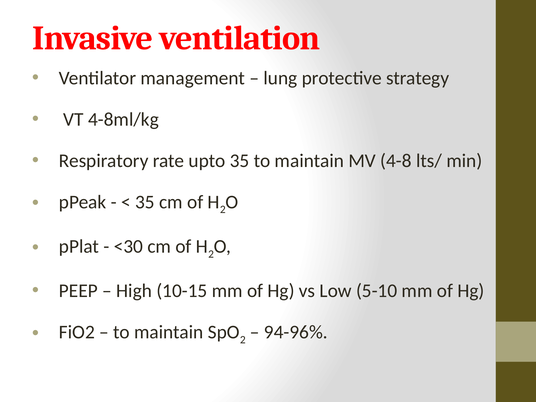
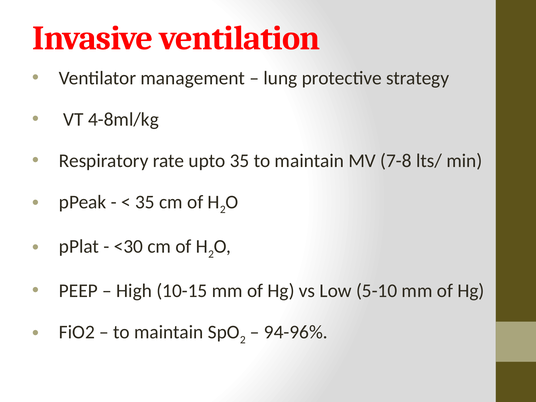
4-8: 4-8 -> 7-8
